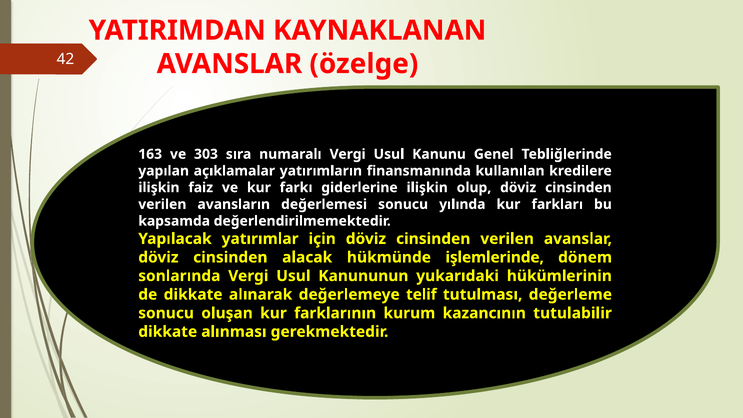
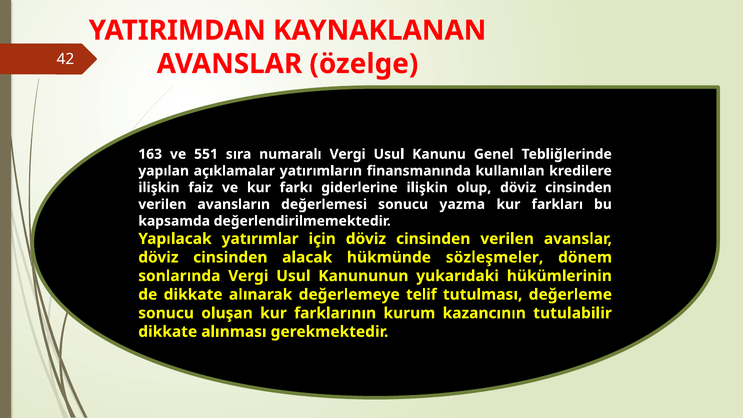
303: 303 -> 551
yılında: yılında -> yazma
işlemlerinde: işlemlerinde -> sözleşmeler
